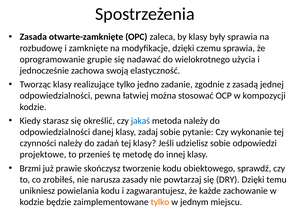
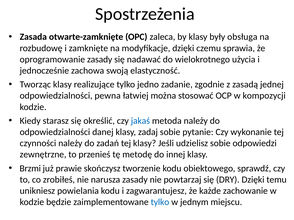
były sprawia: sprawia -> obsługa
oprogramowanie grupie: grupie -> zasady
projektowe: projektowe -> zewnętrzne
tylko at (160, 202) colour: orange -> blue
